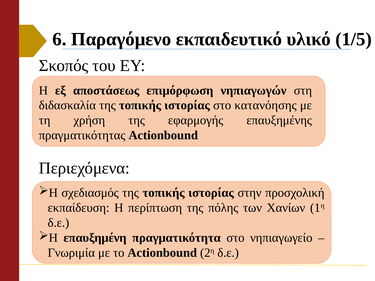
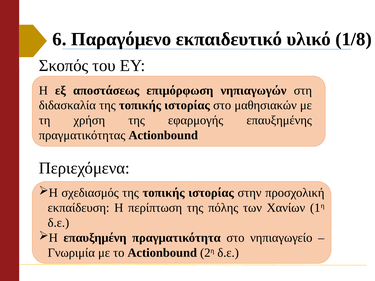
1/5: 1/5 -> 1/8
κατανόησης: κατανόησης -> μαθησιακών
